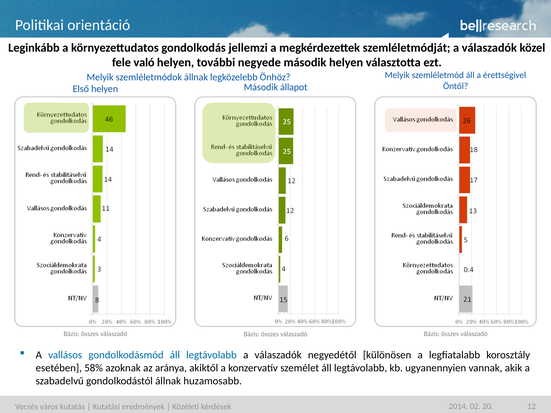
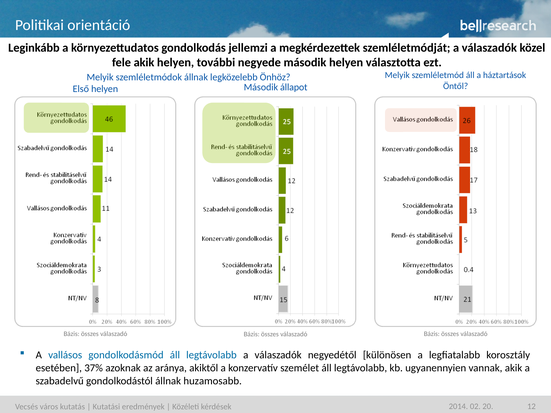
fele való: való -> akik
érettségivel: érettségivel -> háztartások
58%: 58% -> 37%
